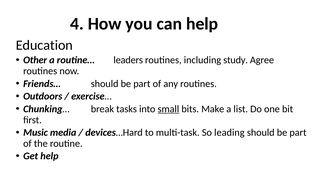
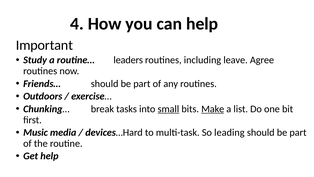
Education: Education -> Important
Other: Other -> Study
study: study -> leave
Make underline: none -> present
